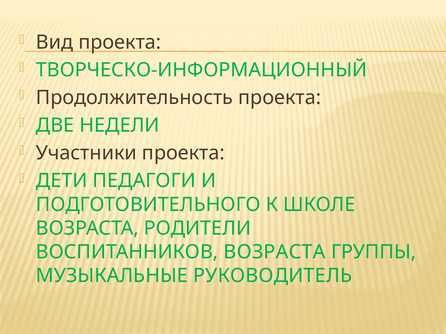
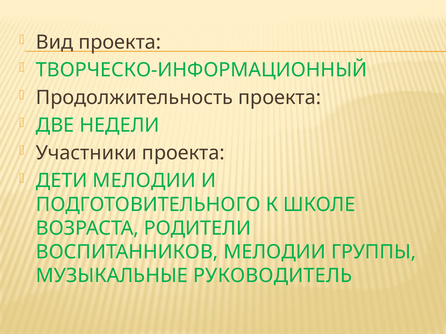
ДЕТИ ПЕДАГОГИ: ПЕДАГОГИ -> МЕЛОДИИ
ВОСПИТАННИКОВ ВОЗРАСТА: ВОЗРАСТА -> МЕЛОДИИ
